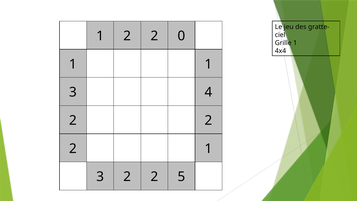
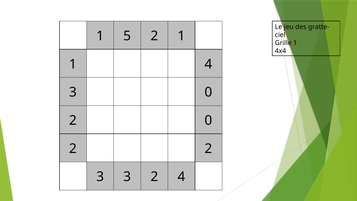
1 2: 2 -> 5
2 0: 0 -> 1
1 1: 1 -> 4
3 4: 4 -> 0
2 at (209, 120): 2 -> 0
2 1: 1 -> 2
3 2: 2 -> 3
2 5: 5 -> 4
